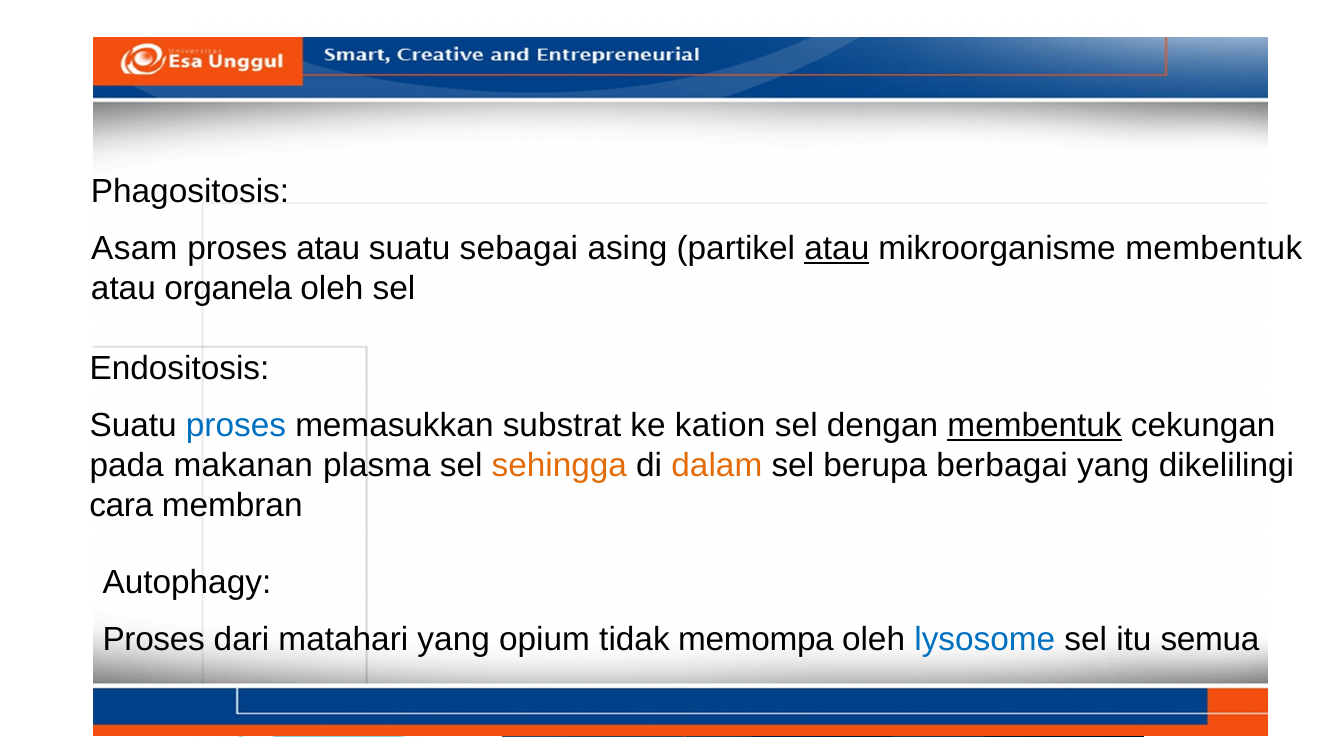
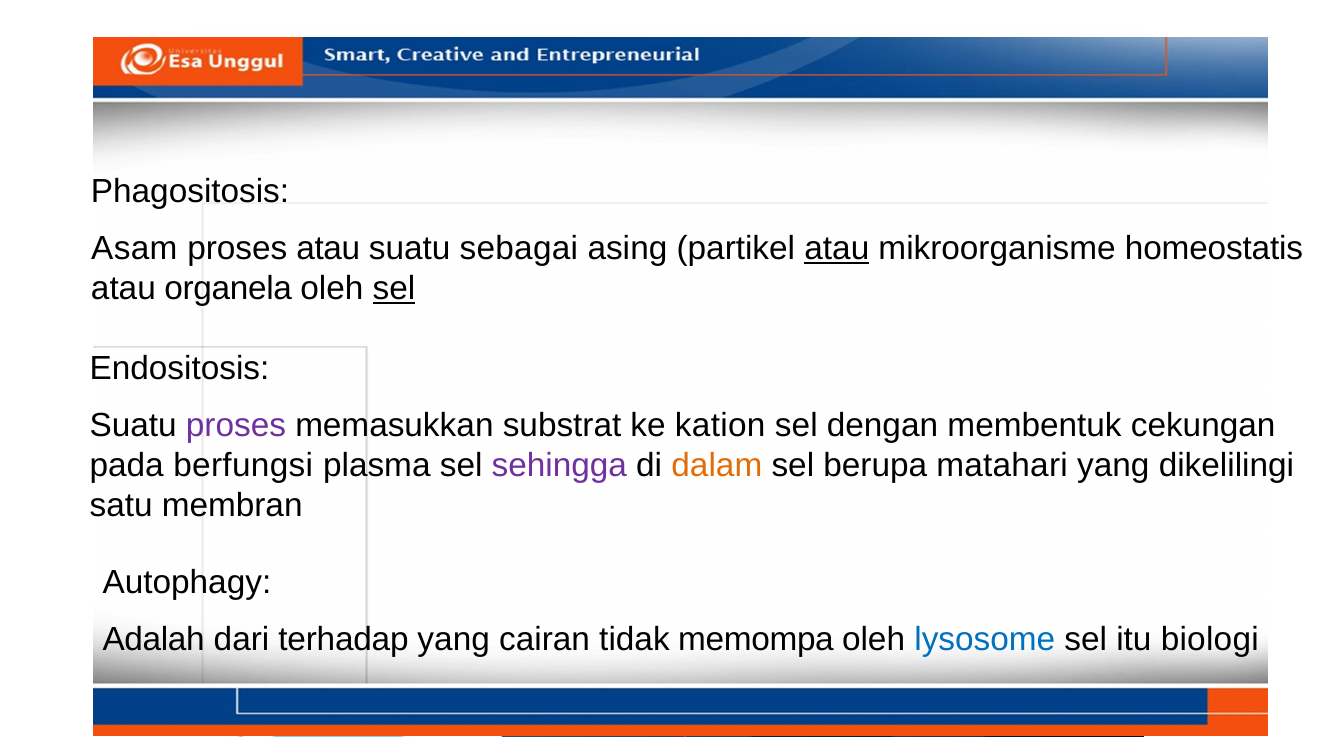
mikroorganisme membentuk: membentuk -> homeostatis
sel at (394, 288) underline: none -> present
proses at (236, 425) colour: blue -> purple
membentuk at (1035, 425) underline: present -> none
makanan: makanan -> berfungsi
sehingga colour: orange -> purple
berbagai: berbagai -> matahari
cara: cara -> satu
Proses at (154, 639): Proses -> Adalah
matahari: matahari -> terhadap
opium: opium -> cairan
semua: semua -> biologi
